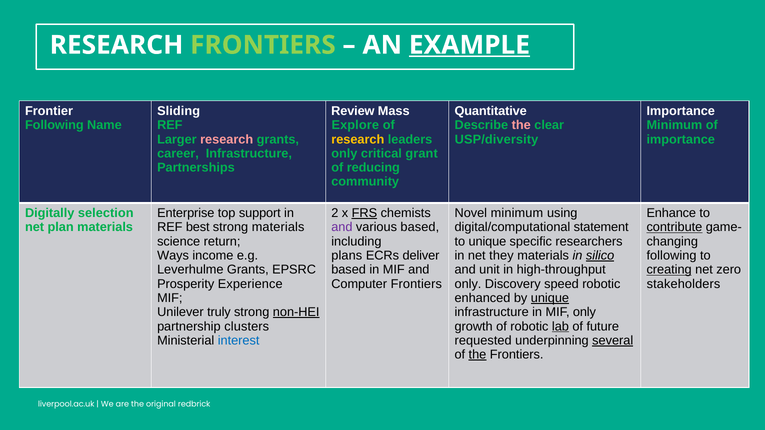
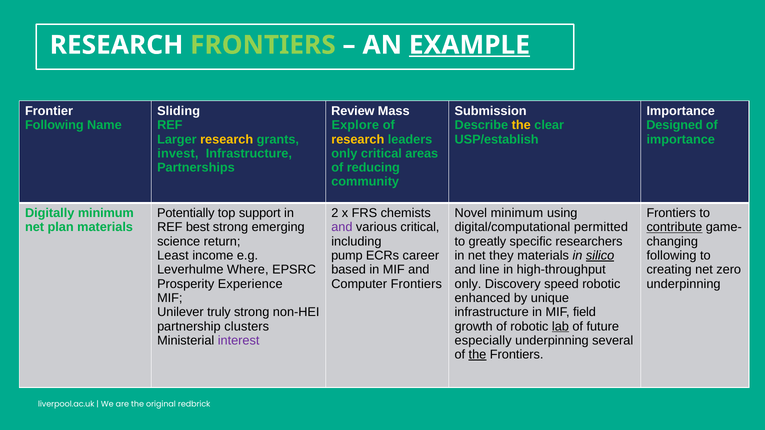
Quantitative: Quantitative -> Submission
the at (521, 125) colour: pink -> yellow
Minimum at (674, 125): Minimum -> Designed
research at (227, 139) colour: pink -> yellow
USP/diversity: USP/diversity -> USP/establish
career: career -> invest
grant: grant -> areas
Digitally selection: selection -> minimum
Enterprise: Enterprise -> Potentially
FRS underline: present -> none
Enhance at (671, 213): Enhance -> Frontiers
strong materials: materials -> emerging
various based: based -> critical
statement: statement -> permitted
to unique: unique -> greatly
Ways: Ways -> Least
plans: plans -> pump
deliver: deliver -> career
Leverhulme Grants: Grants -> Where
unit: unit -> line
creating underline: present -> none
stakeholders at (683, 284): stakeholders -> underpinning
unique at (550, 298) underline: present -> none
non-HEI underline: present -> none
MIF only: only -> field
interest colour: blue -> purple
requested: requested -> especially
several underline: present -> none
